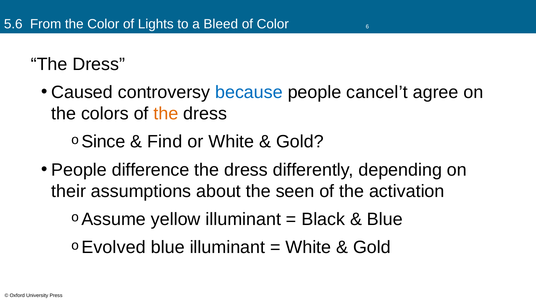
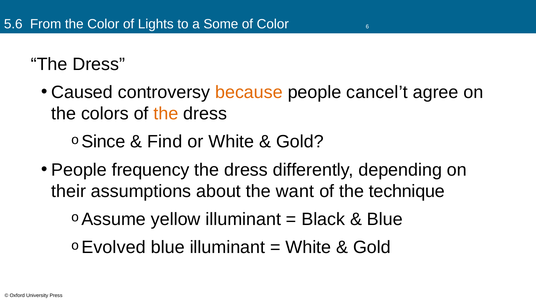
Bleed: Bleed -> Some
because colour: blue -> orange
difference: difference -> frequency
seen: seen -> want
activation: activation -> technique
